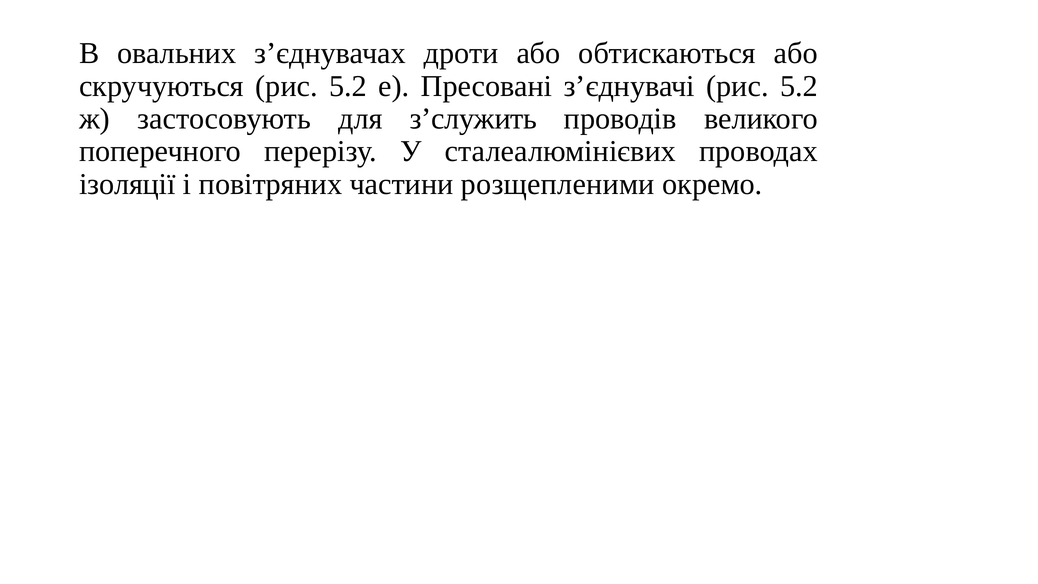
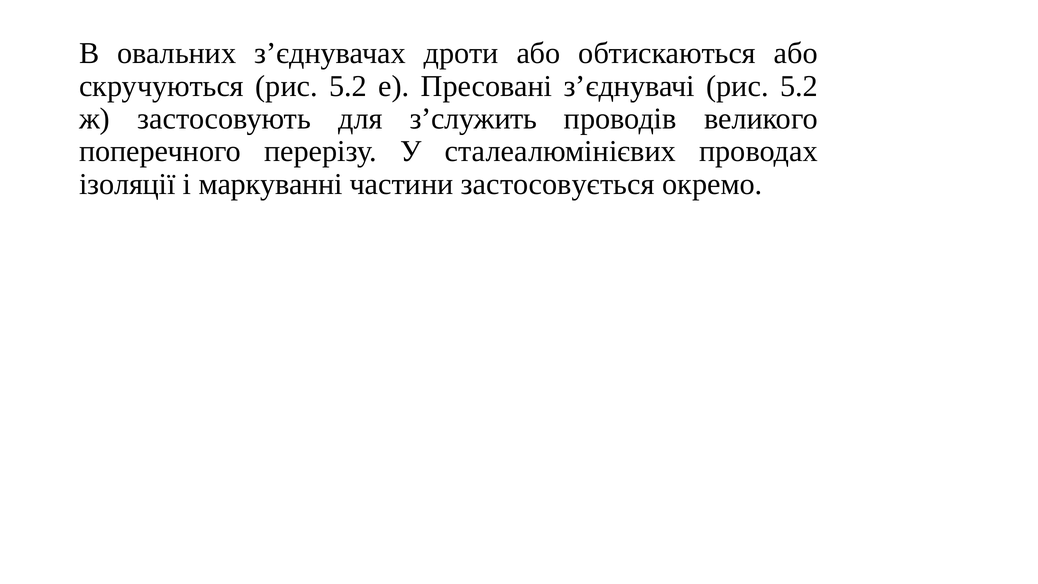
повітряних: повітряних -> маркуванні
розщепленими: розщепленими -> застосовується
